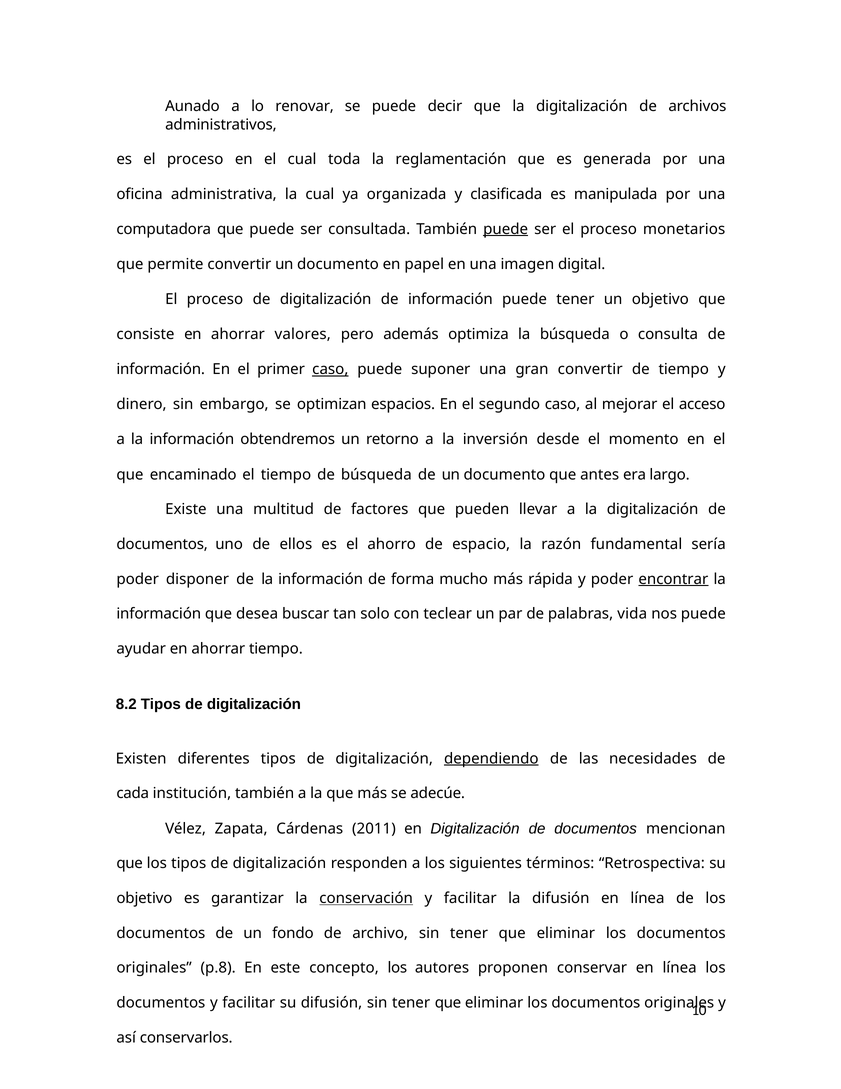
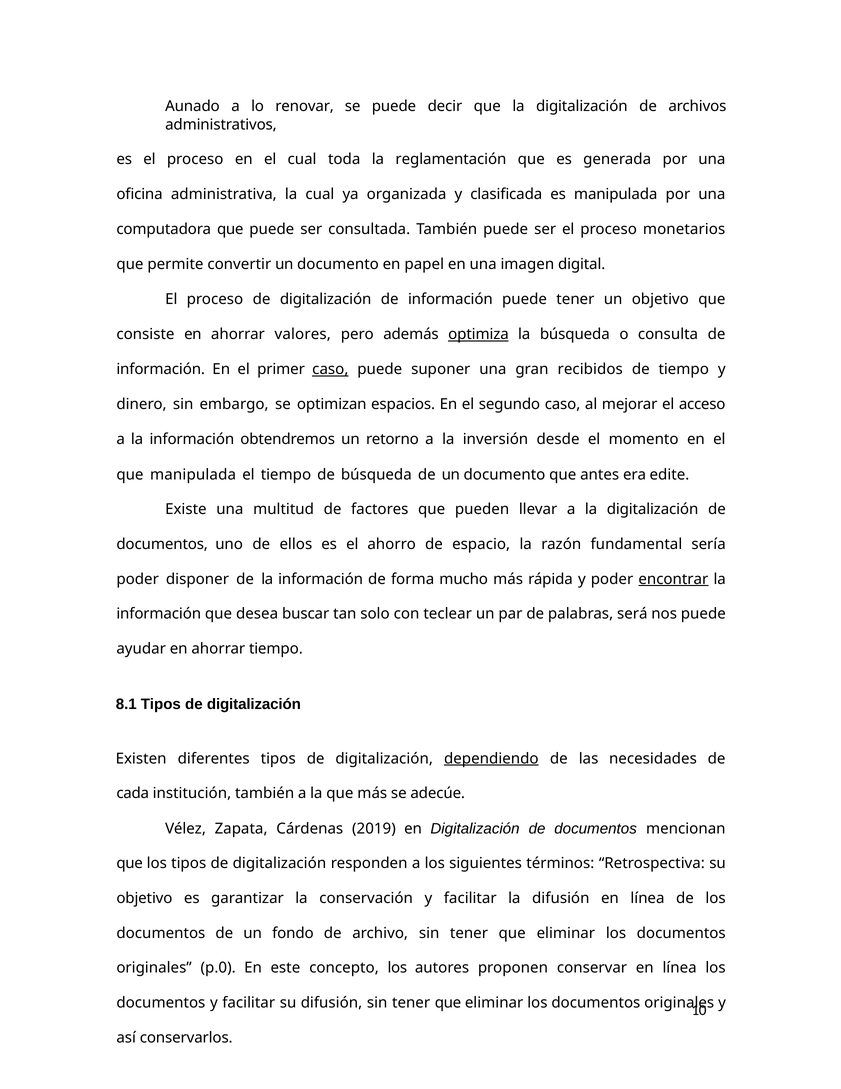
puede at (506, 229) underline: present -> none
optimiza underline: none -> present
gran convertir: convertir -> recibidos
que encaminado: encaminado -> manipulada
largo: largo -> edite
vida: vida -> será
8.2: 8.2 -> 8.1
2011: 2011 -> 2019
conservación underline: present -> none
p.8: p.8 -> p.0
